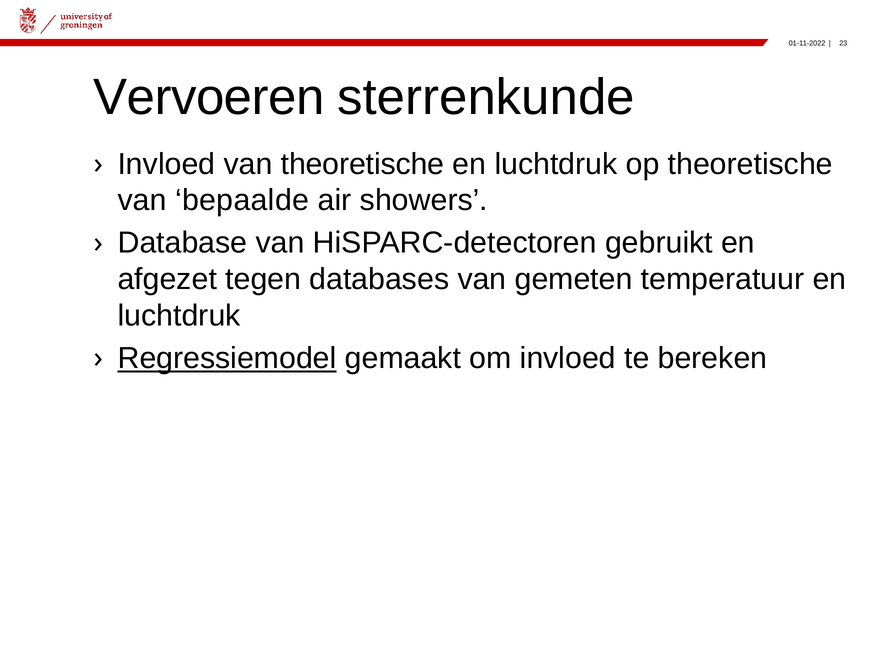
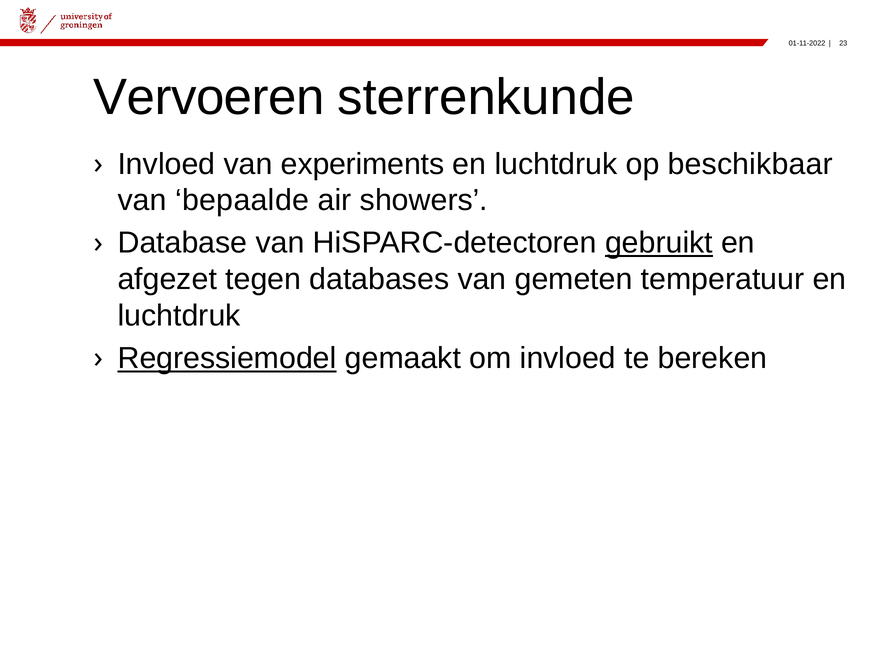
van theoretische: theoretische -> experiments
op theoretische: theoretische -> beschikbaar
gebruikt underline: none -> present
